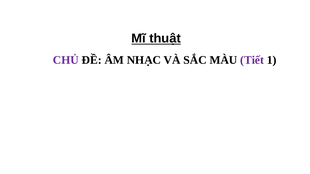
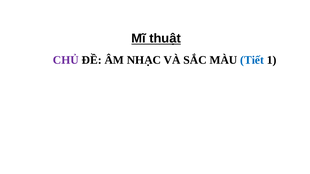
Tiết colour: purple -> blue
